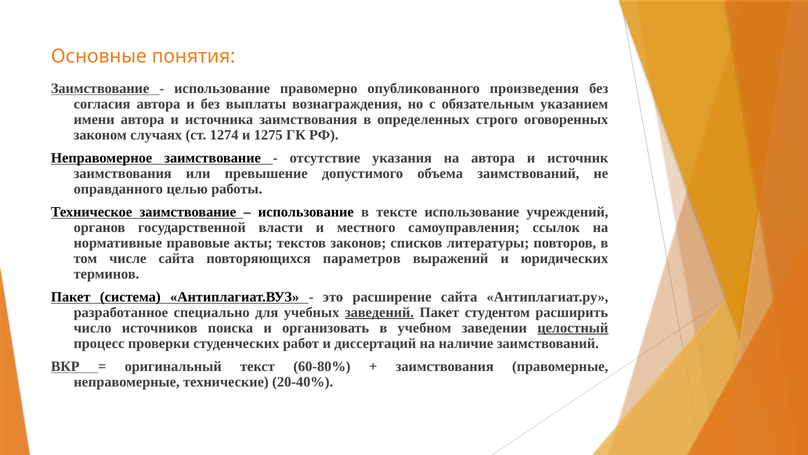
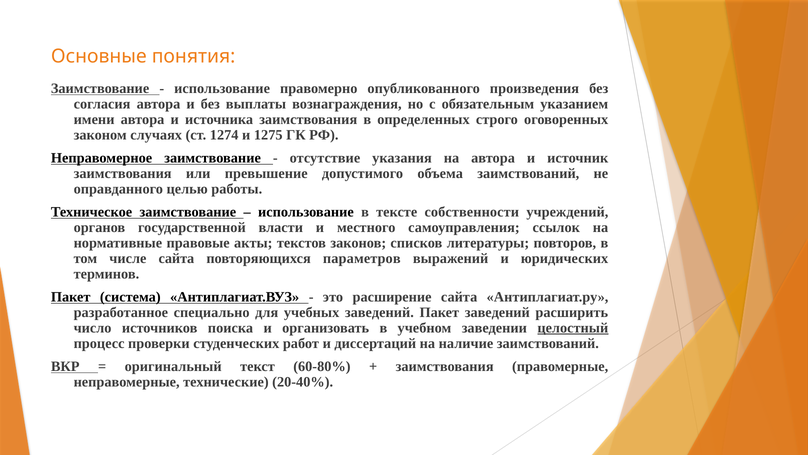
тексте использование: использование -> собственности
заведений at (379, 312) underline: present -> none
Пакет студентом: студентом -> заведений
